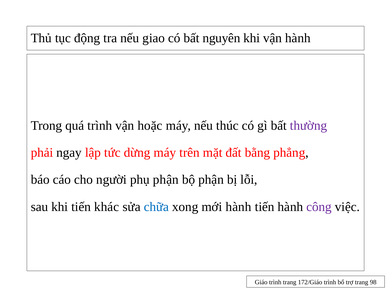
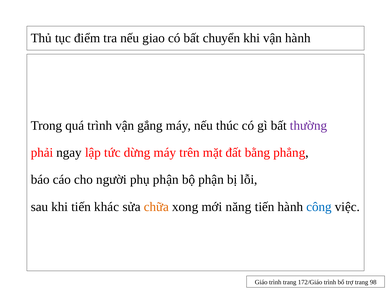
động: động -> điểm
nguyên: nguyên -> chuyển
hoặc: hoặc -> gắng
chữa colour: blue -> orange
mới hành: hành -> năng
công colour: purple -> blue
